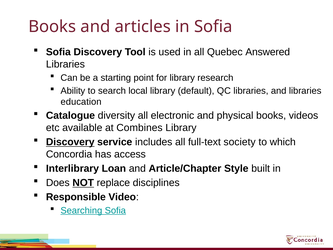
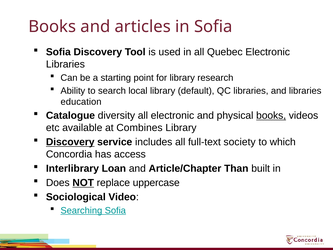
Quebec Answered: Answered -> Electronic
books at (271, 116) underline: none -> present
Style: Style -> Than
disciplines: disciplines -> uppercase
Responsible: Responsible -> Sociological
